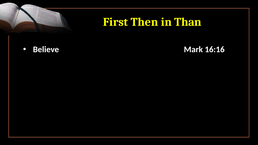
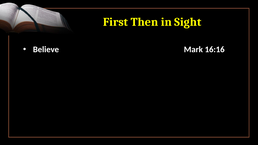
Than: Than -> Sight
